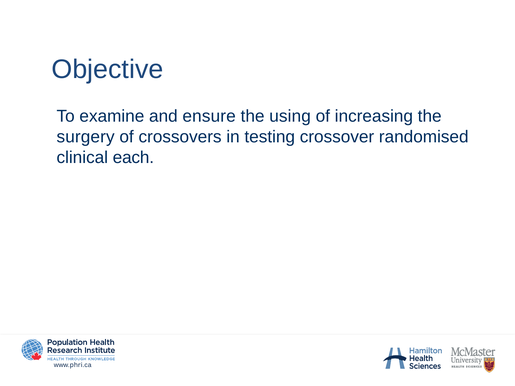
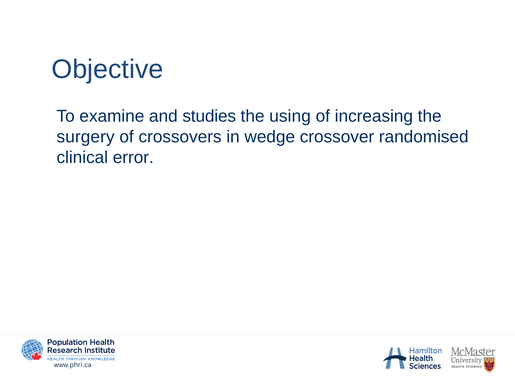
ensure: ensure -> studies
testing: testing -> wedge
each: each -> error
